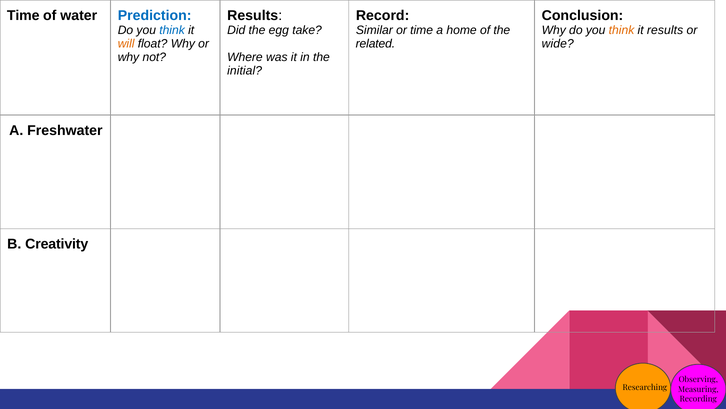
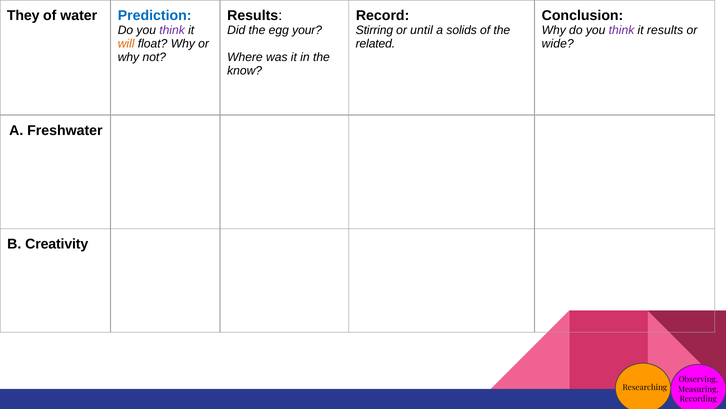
Time at (23, 15): Time -> They
think at (172, 30) colour: blue -> purple
take: take -> your
Similar: Similar -> Stirring
or time: time -> until
home: home -> solids
think at (622, 30) colour: orange -> purple
initial: initial -> know
